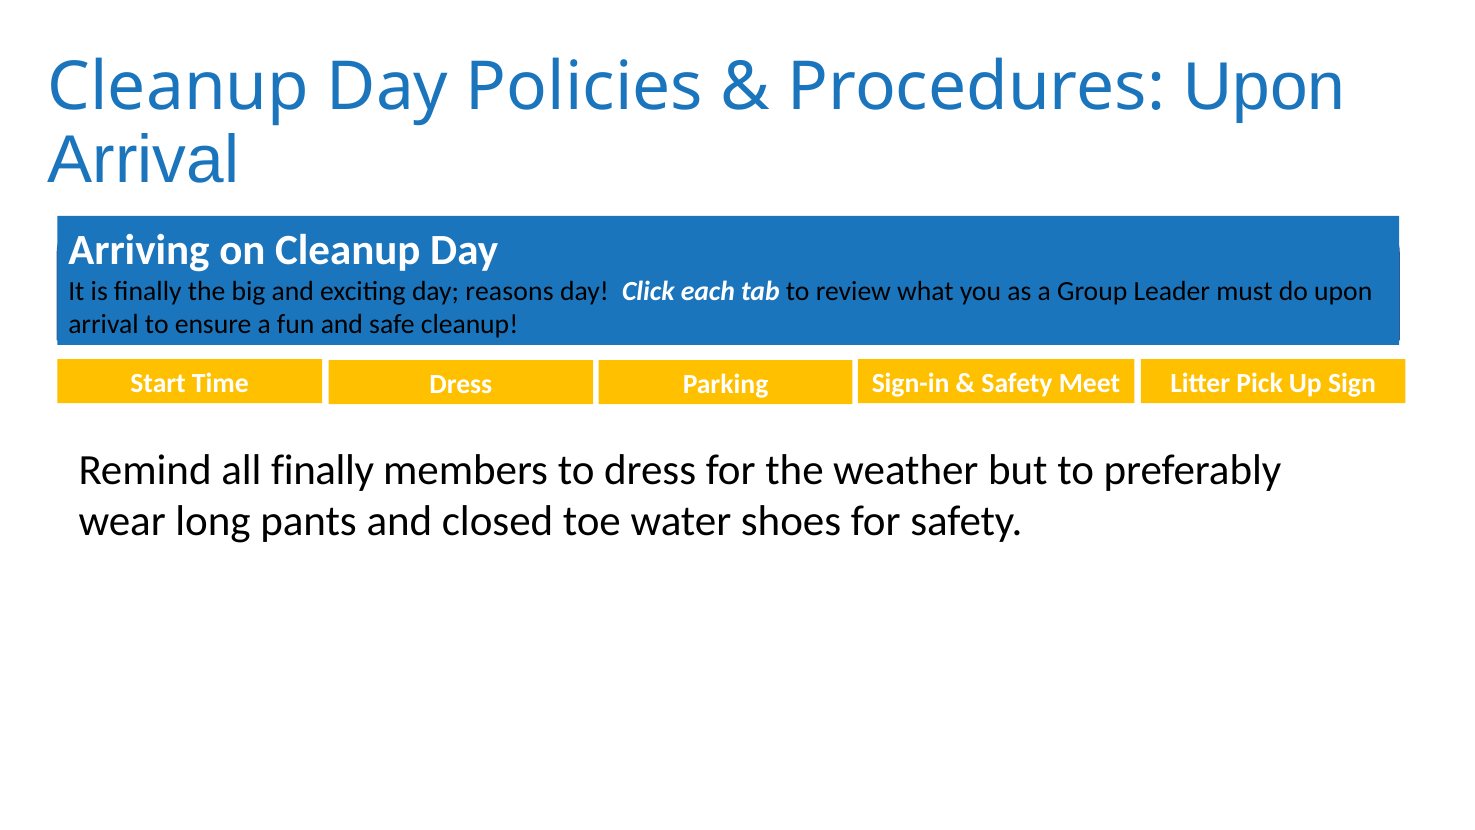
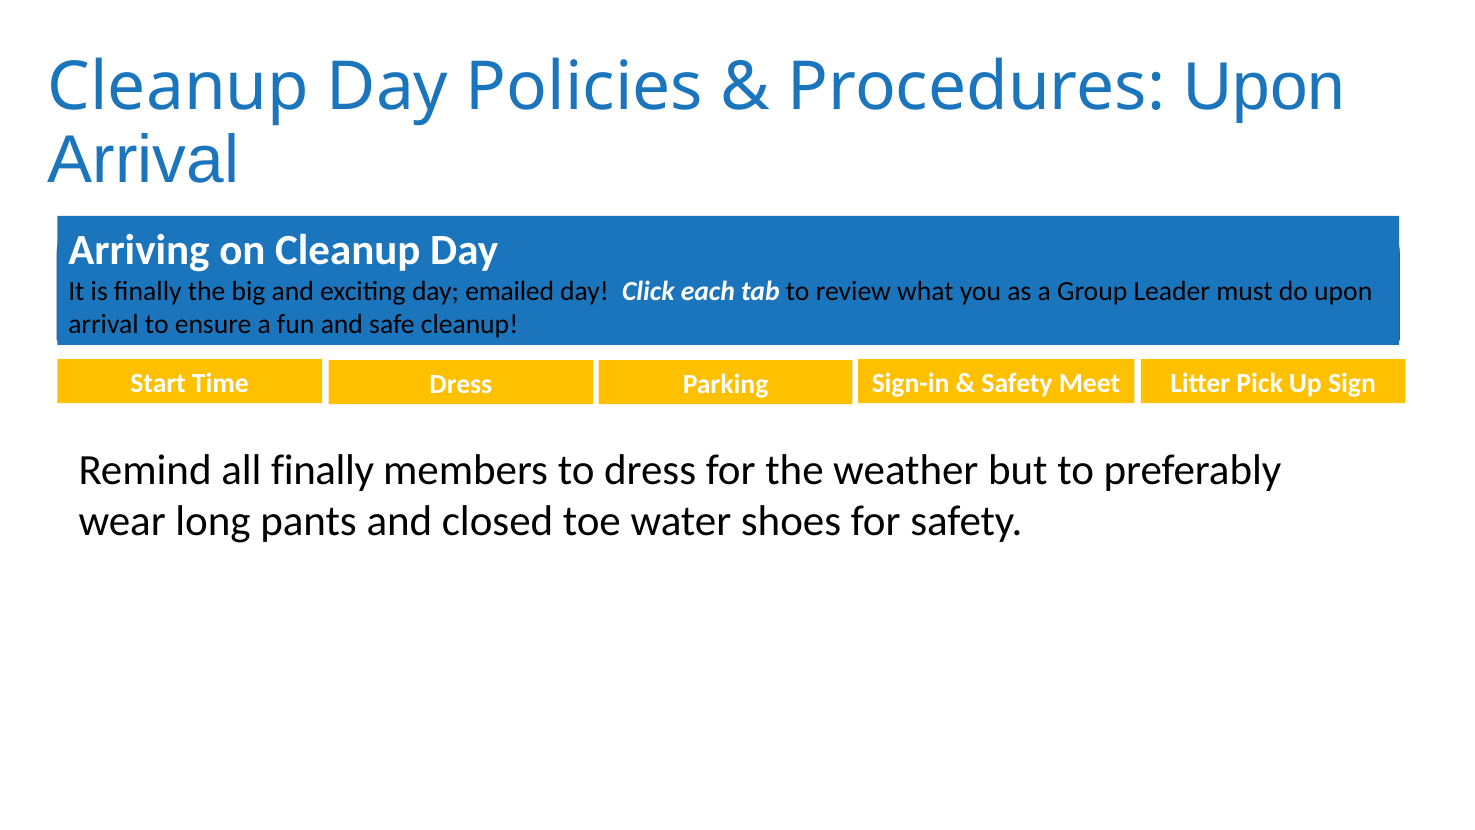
reasons: reasons -> emailed
